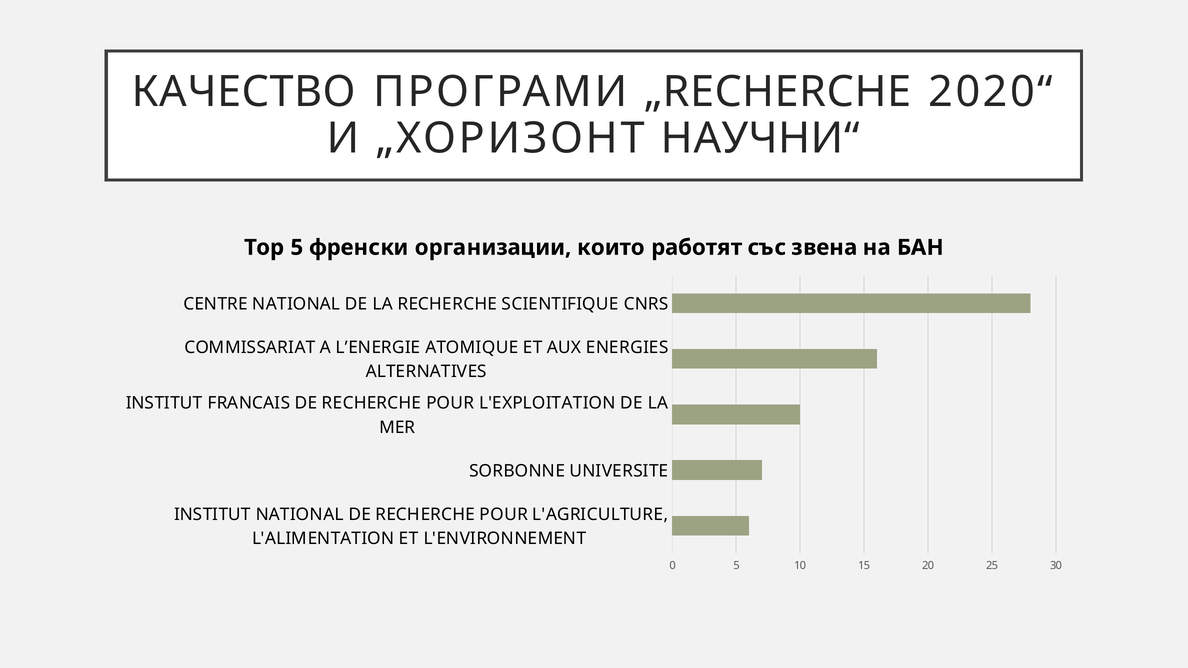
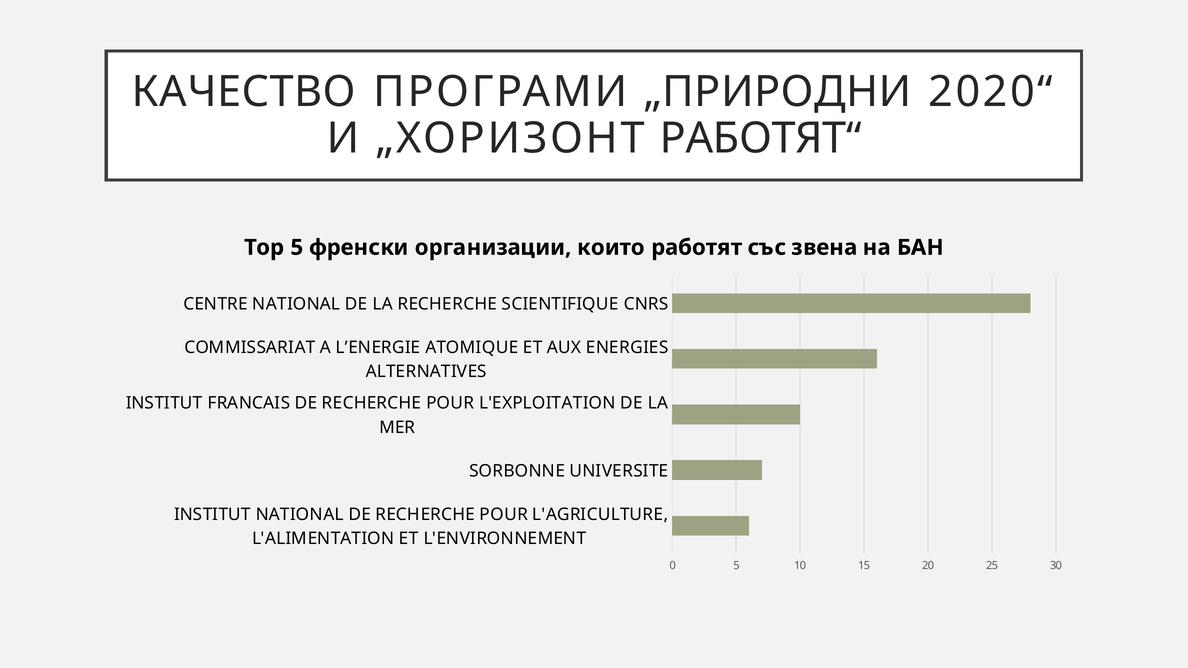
„RECHERCHE: „RECHERCHE -> „ПРИРОДНИ
НАУЧНИ“: НАУЧНИ“ -> РАБОТЯТ“
